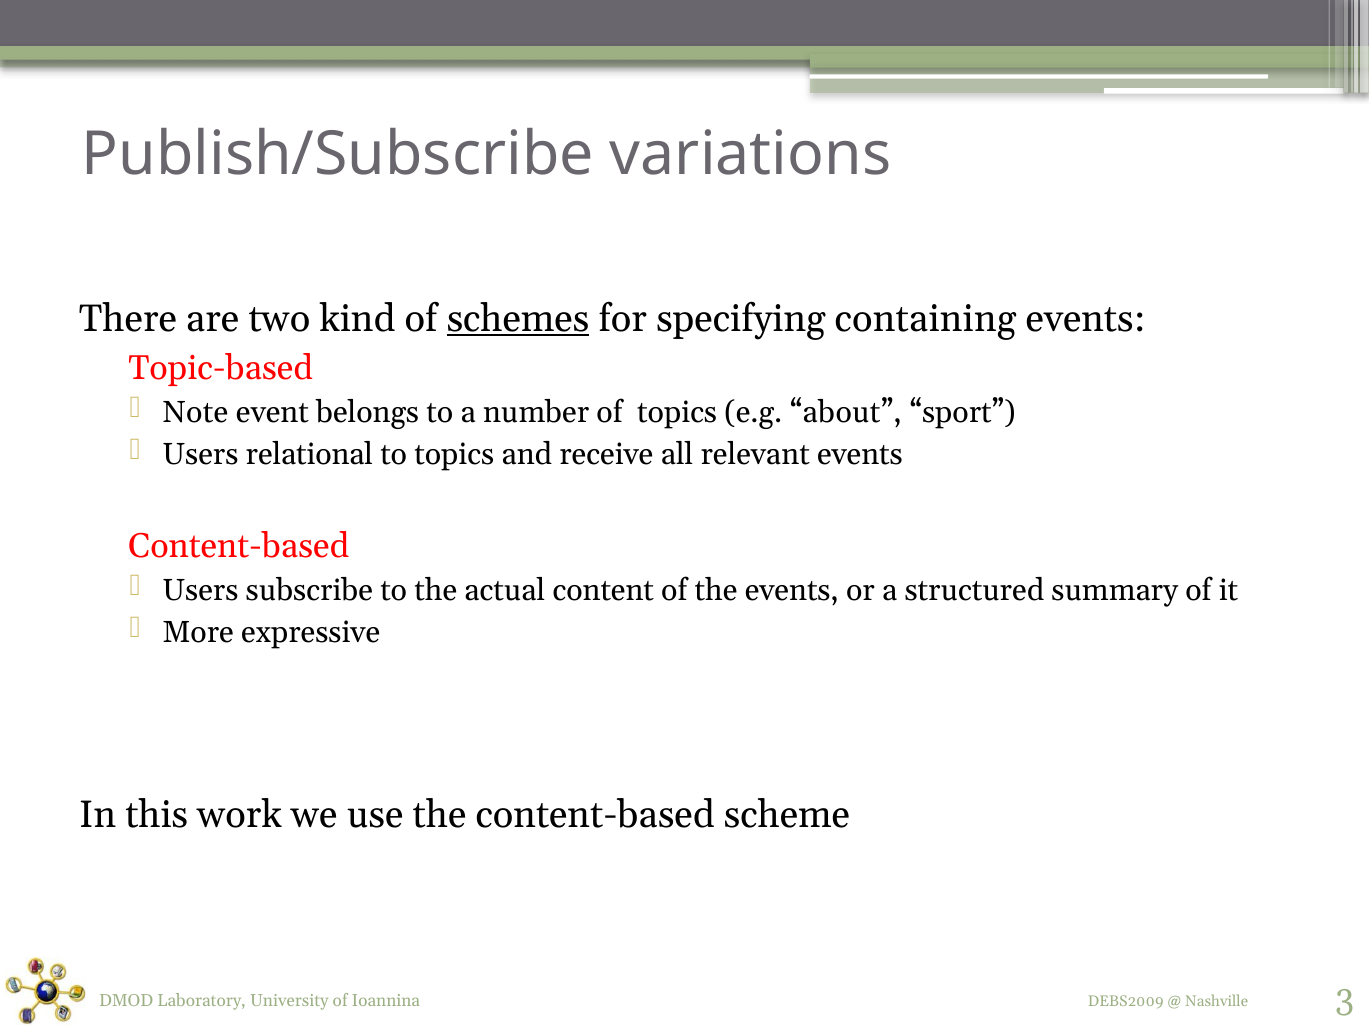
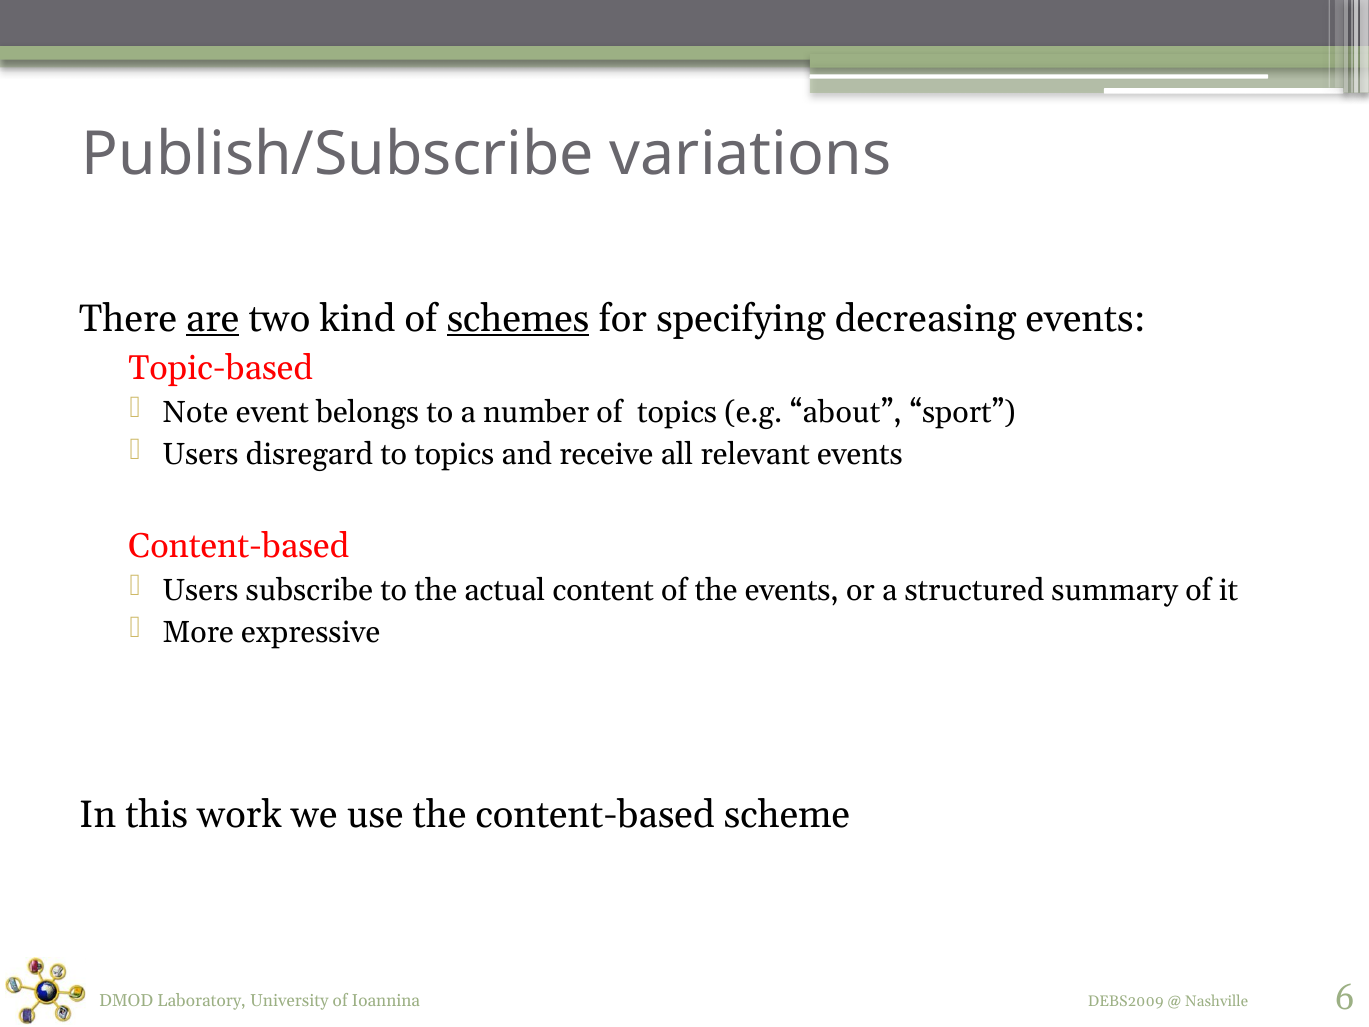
are underline: none -> present
containing: containing -> decreasing
relational: relational -> disregard
3: 3 -> 6
